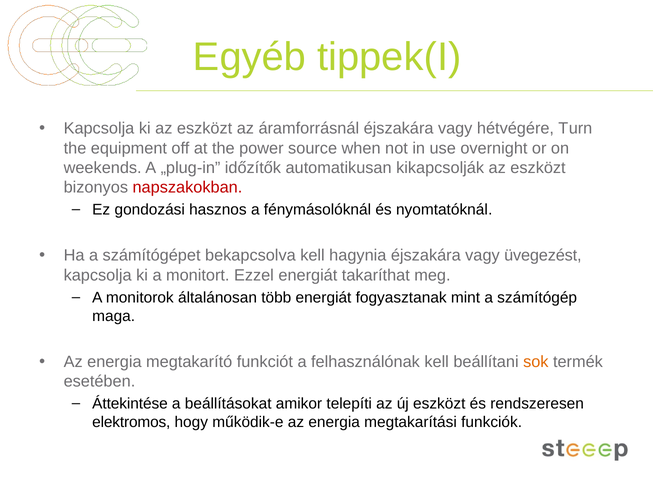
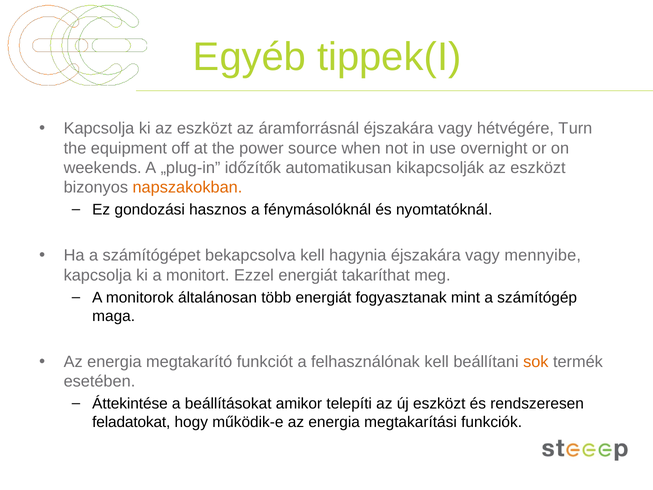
napszakokban colour: red -> orange
üvegezést: üvegezést -> mennyibe
elektromos: elektromos -> feladatokat
